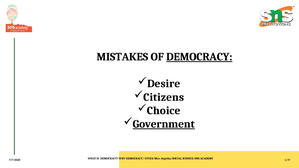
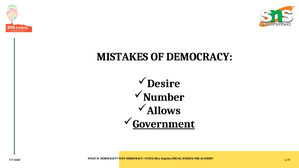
DEMOCRACY at (199, 57) underline: present -> none
Citizens: Citizens -> Number
Choice: Choice -> Allows
